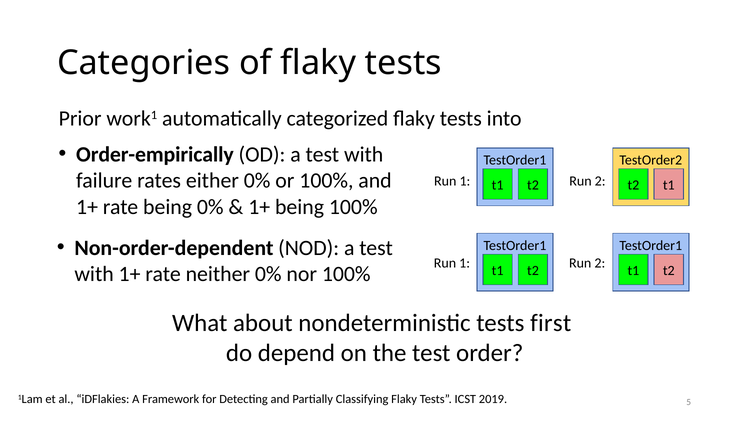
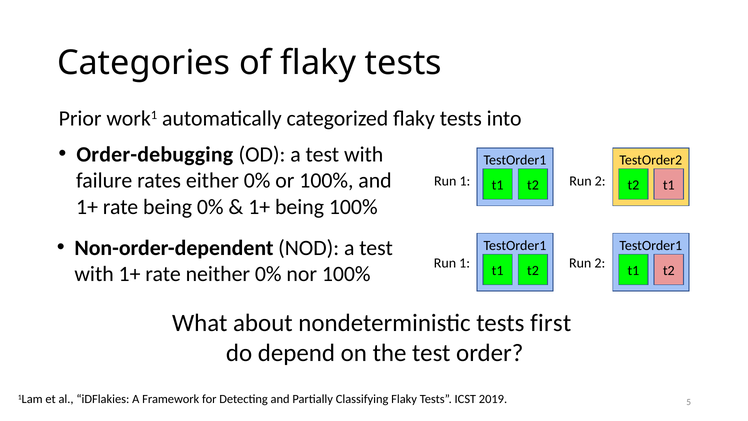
Order-empirically: Order-empirically -> Order-debugging
